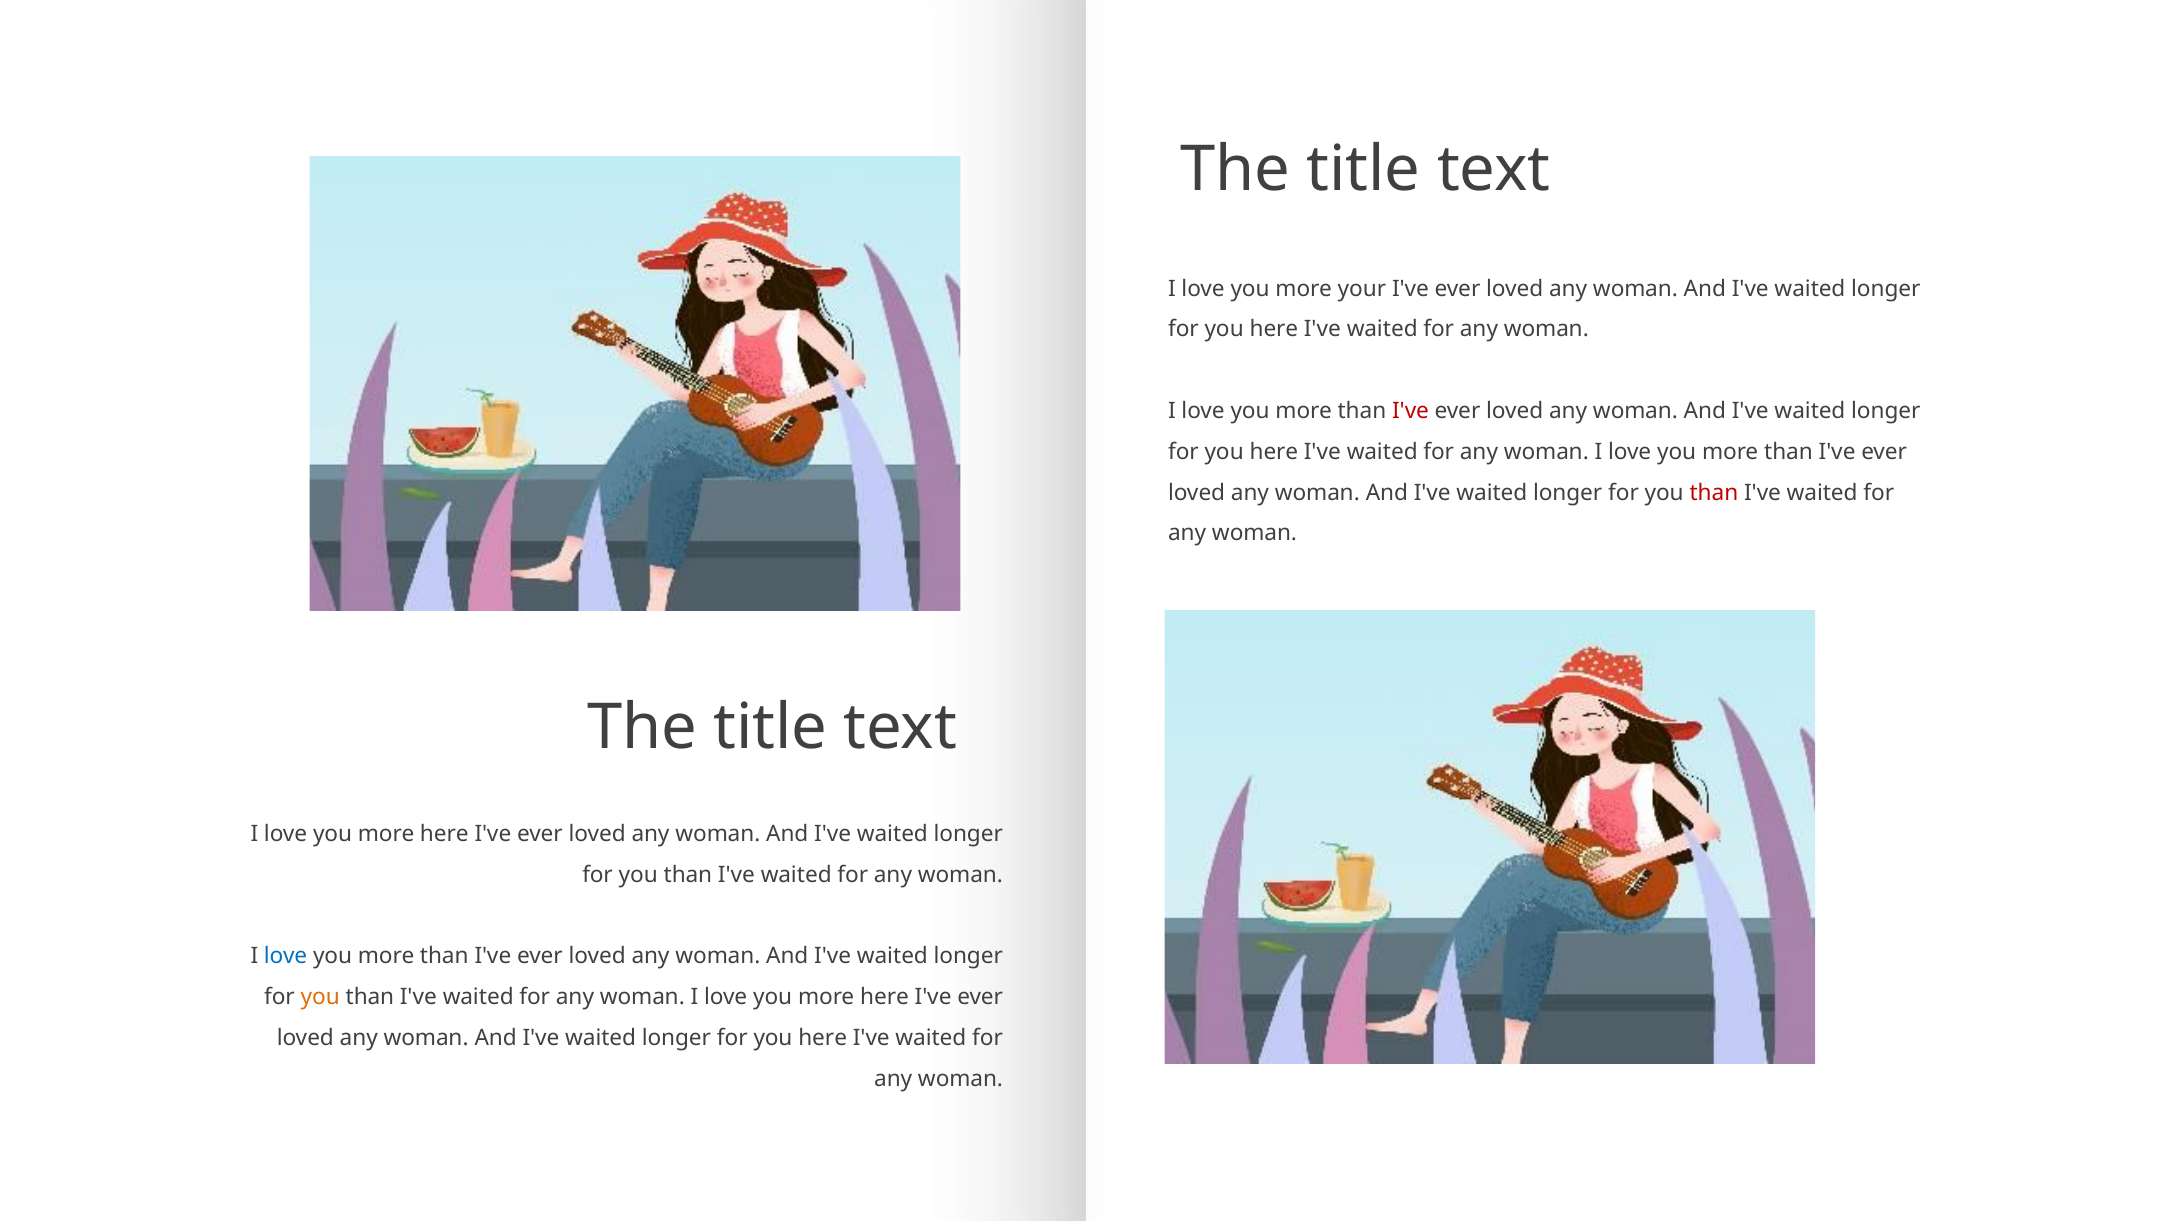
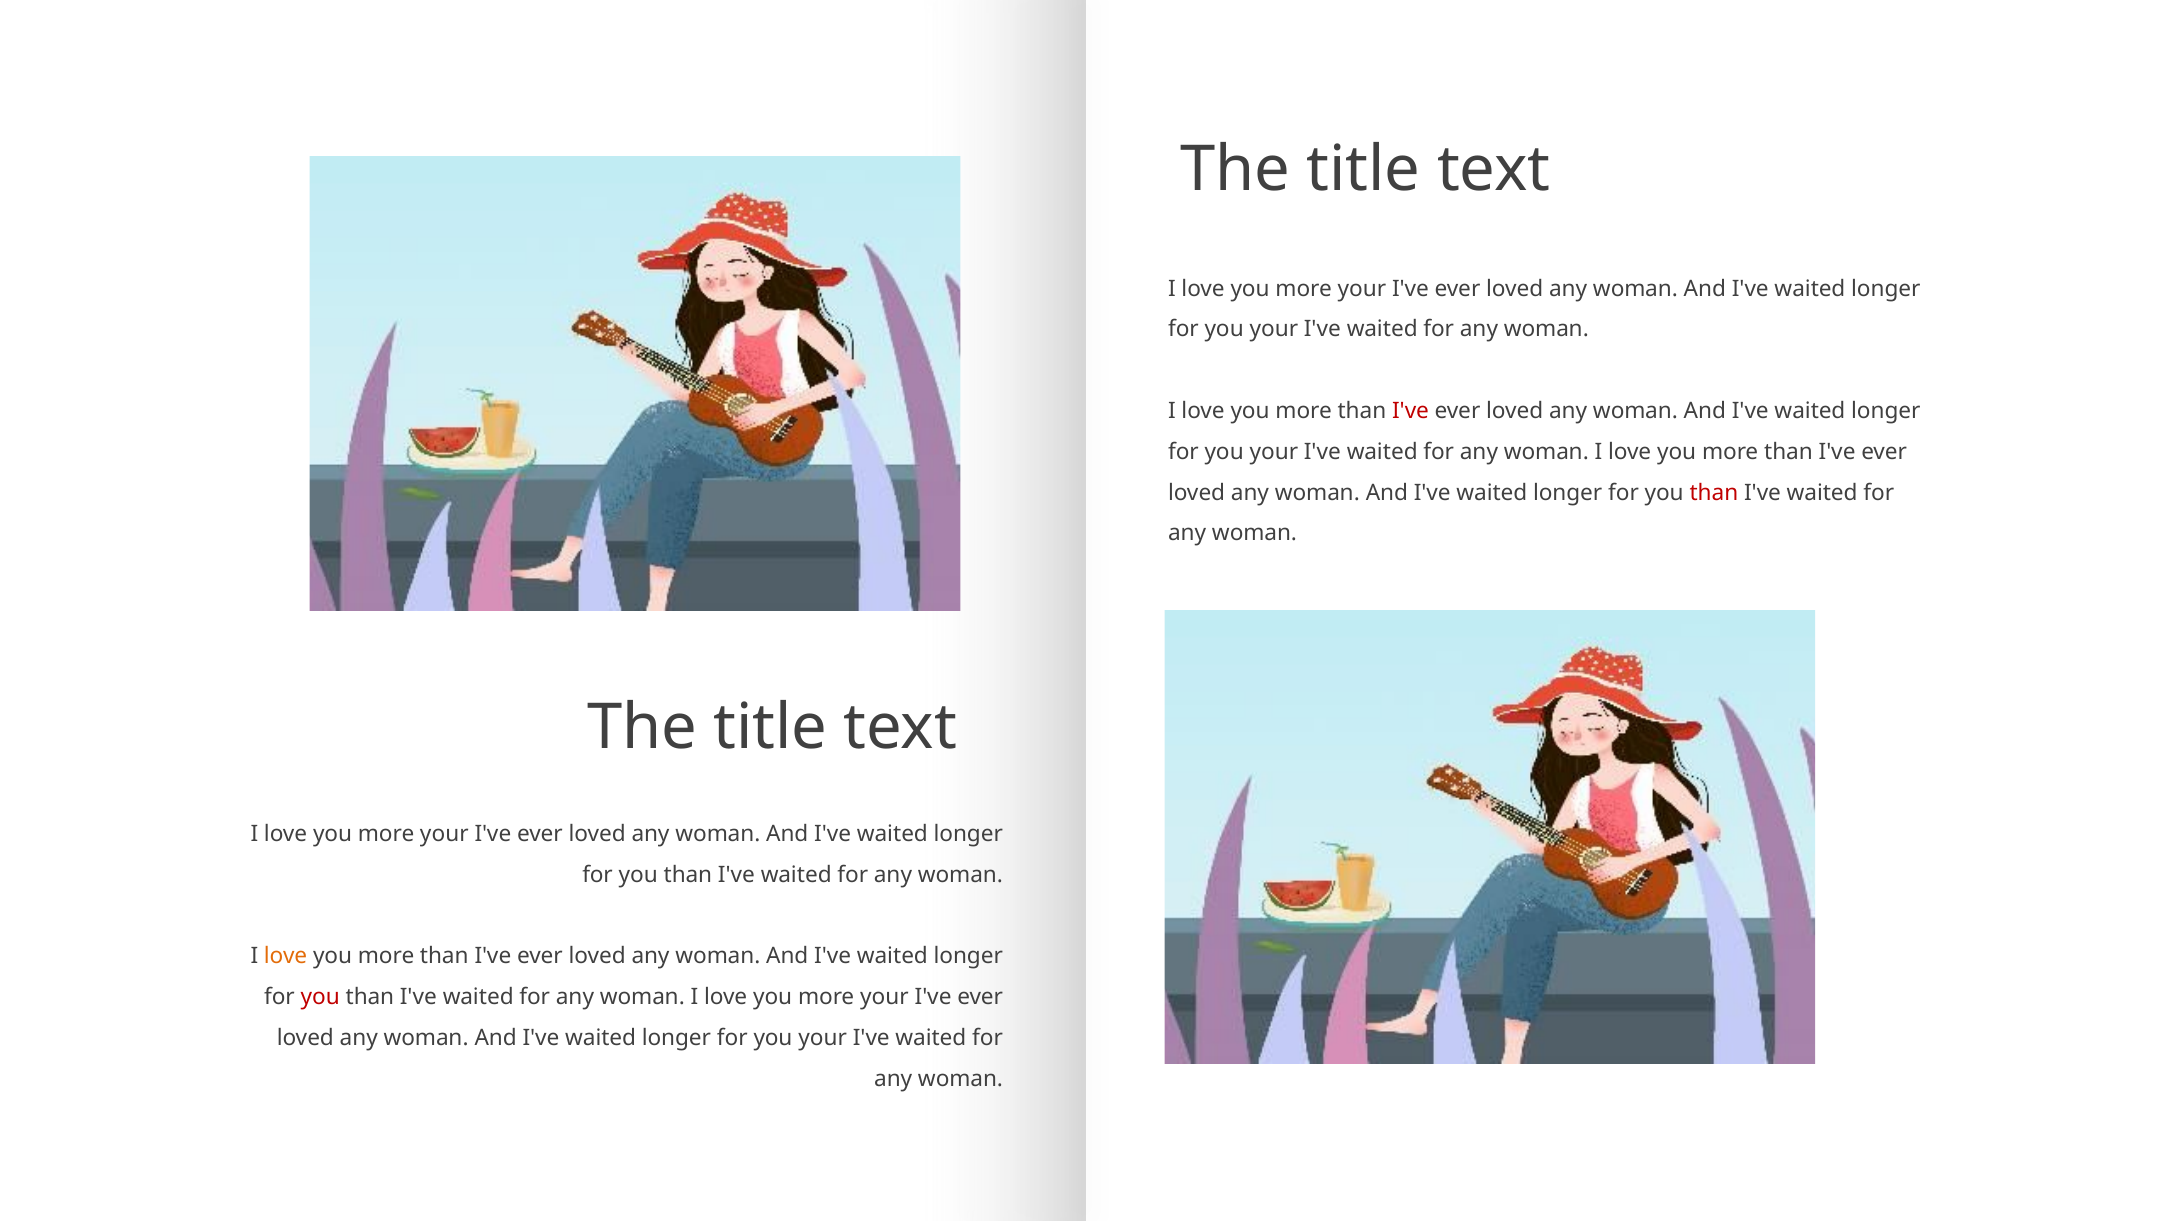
here at (1274, 330): here -> your
here at (1274, 452): here -> your
here at (444, 834): here -> your
love at (286, 957) colour: blue -> orange
you at (320, 997) colour: orange -> red
here at (885, 997): here -> your
here at (823, 1038): here -> your
